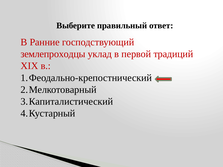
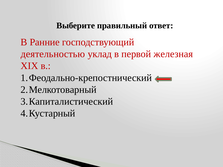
землепроходцы: землепроходцы -> деятельностью
традиций: традиций -> железная
